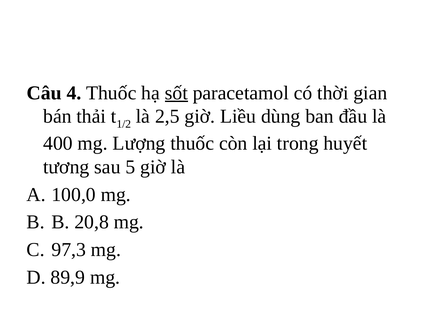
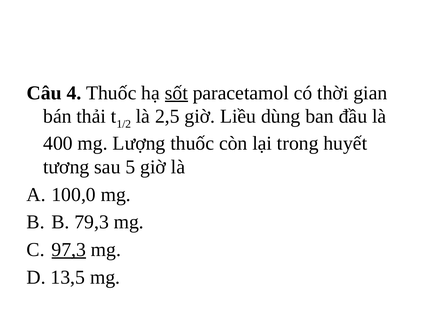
20,8: 20,8 -> 79,3
97,3 underline: none -> present
89,9: 89,9 -> 13,5
